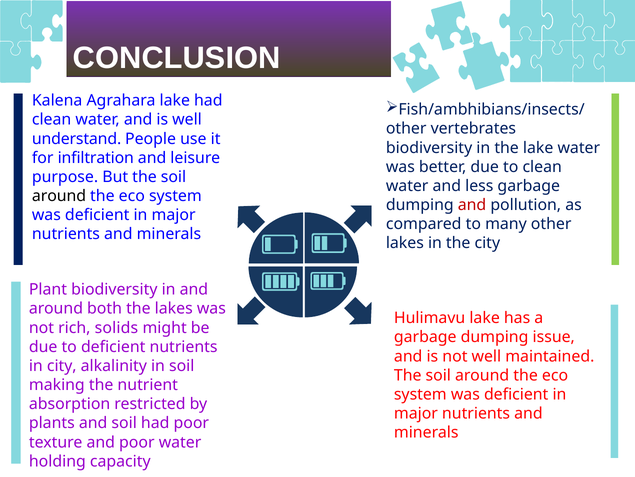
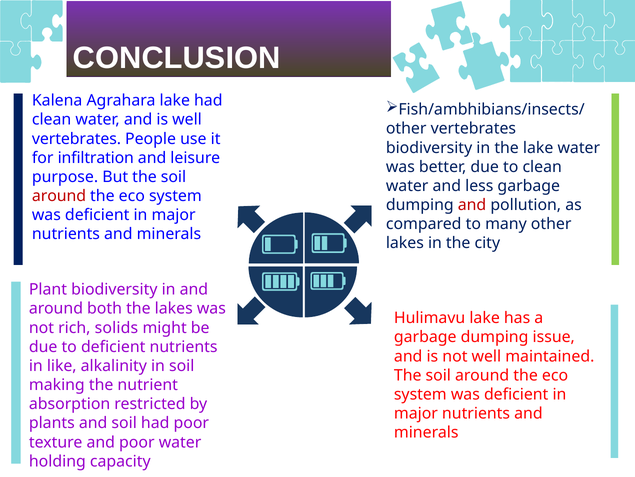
understand at (77, 139): understand -> vertebrates
around at (59, 196) colour: black -> red
in city: city -> like
